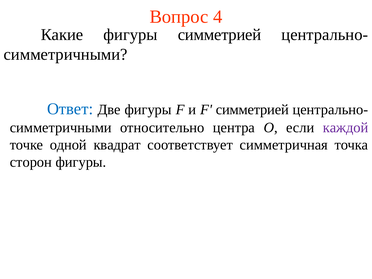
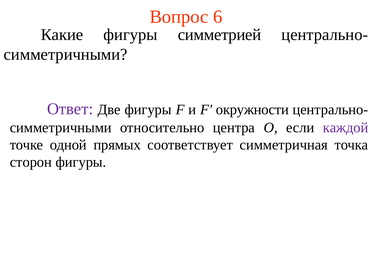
4: 4 -> 6
Ответ colour: blue -> purple
F симметрией: симметрией -> окружности
квадрат: квадрат -> прямых
